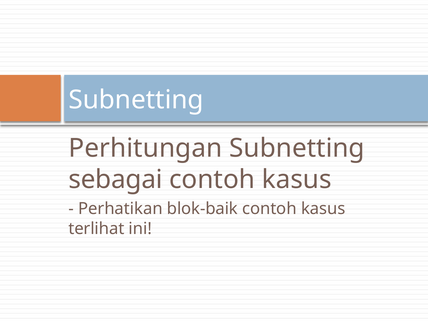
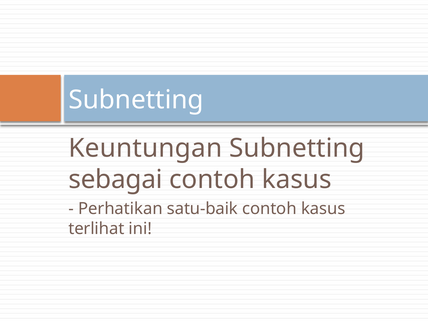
Perhitungan: Perhitungan -> Keuntungan
blok-baik: blok-baik -> satu-baik
